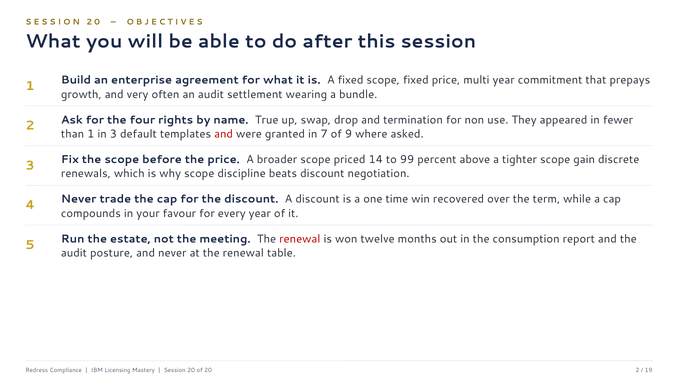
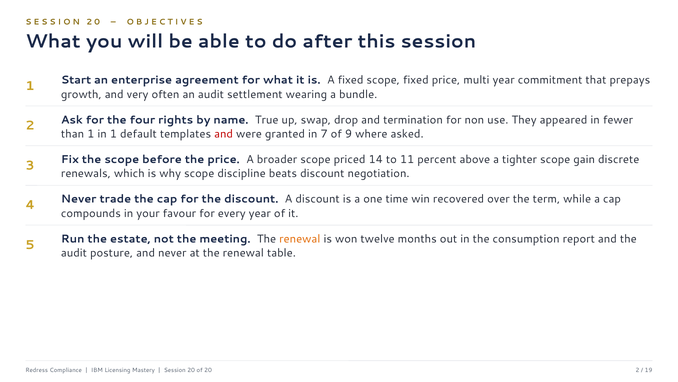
Build: Build -> Start
in 3: 3 -> 1
99: 99 -> 11
renewal at (300, 239) colour: red -> orange
